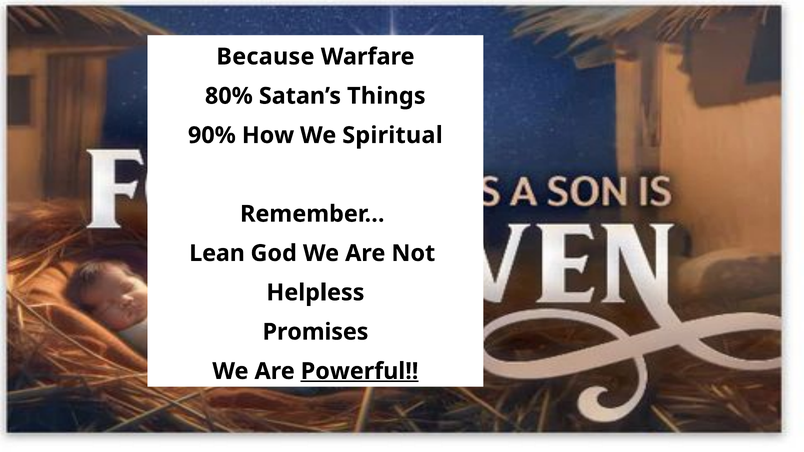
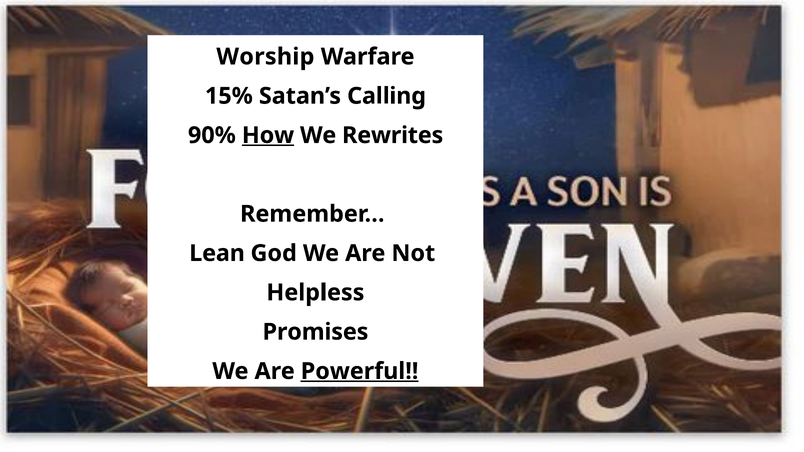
Because: Because -> Worship
80%: 80% -> 15%
Things: Things -> Calling
How underline: none -> present
Spiritual: Spiritual -> Rewrites
